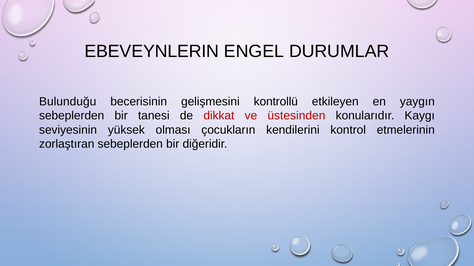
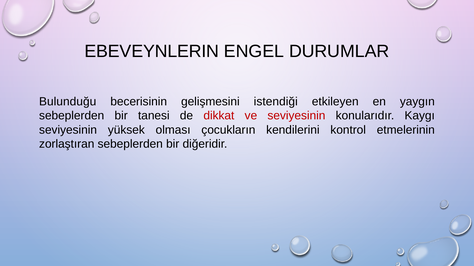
kontrollü: kontrollü -> istendiği
ve üstesinden: üstesinden -> seviyesinin
